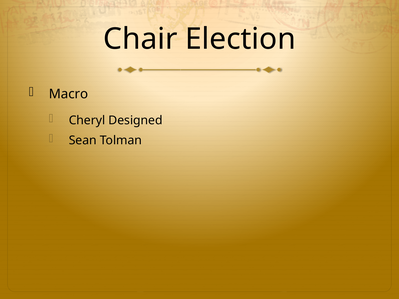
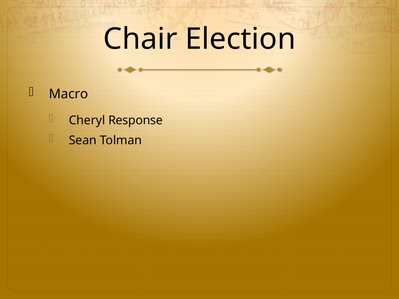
Designed: Designed -> Response
